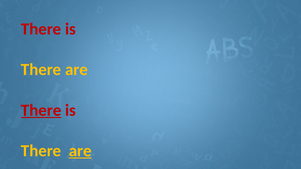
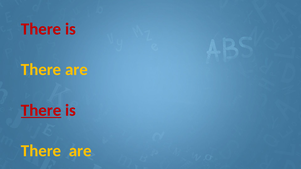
are at (80, 151) underline: present -> none
